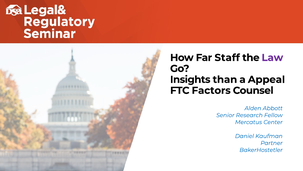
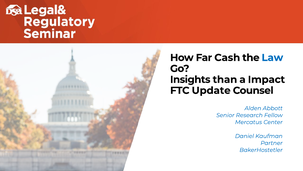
Staff: Staff -> Cash
Law colour: purple -> blue
Appeal: Appeal -> Impact
Factors: Factors -> Update
